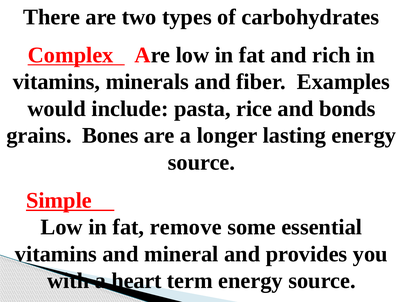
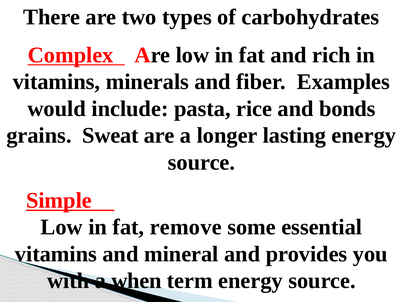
Bones: Bones -> Sweat
heart: heart -> when
